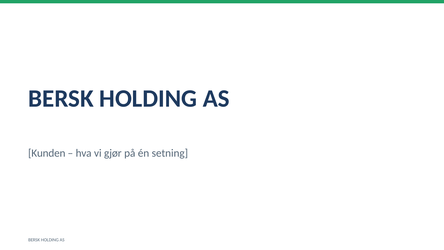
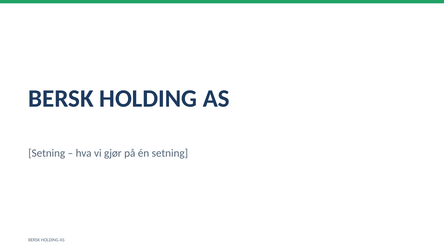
Kunden at (47, 153): Kunden -> Setning
